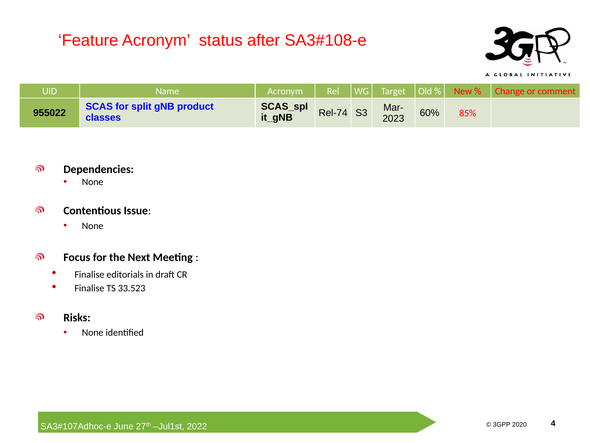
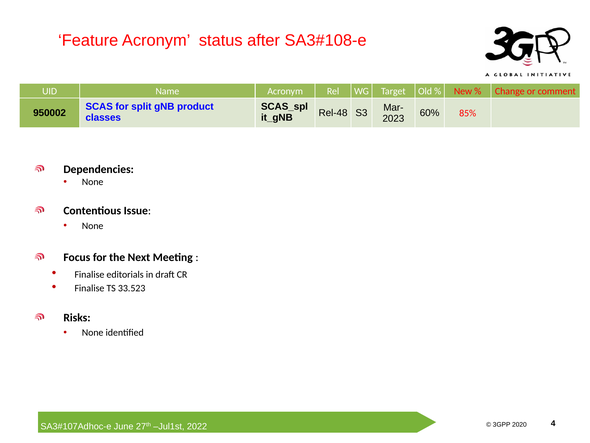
955022: 955022 -> 950002
Rel-74: Rel-74 -> Rel-48
